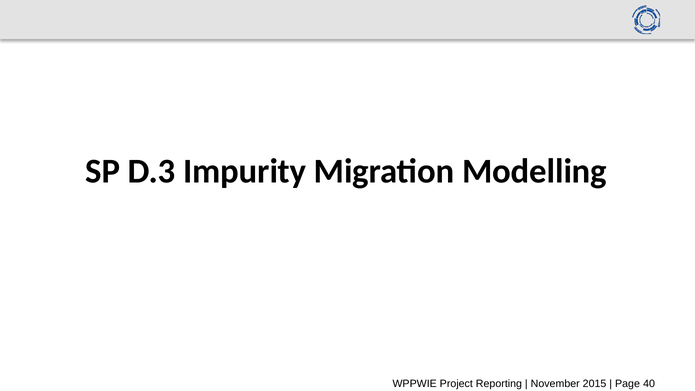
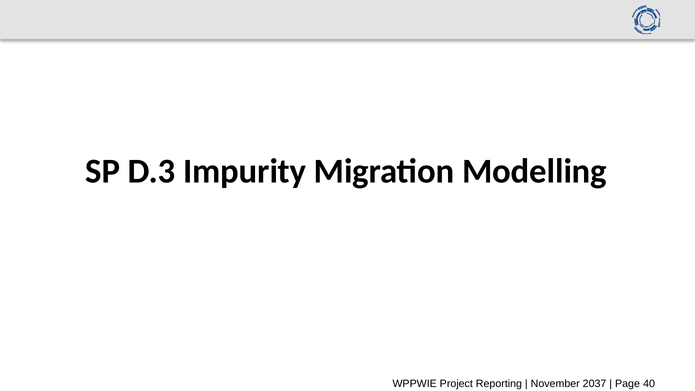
2015: 2015 -> 2037
